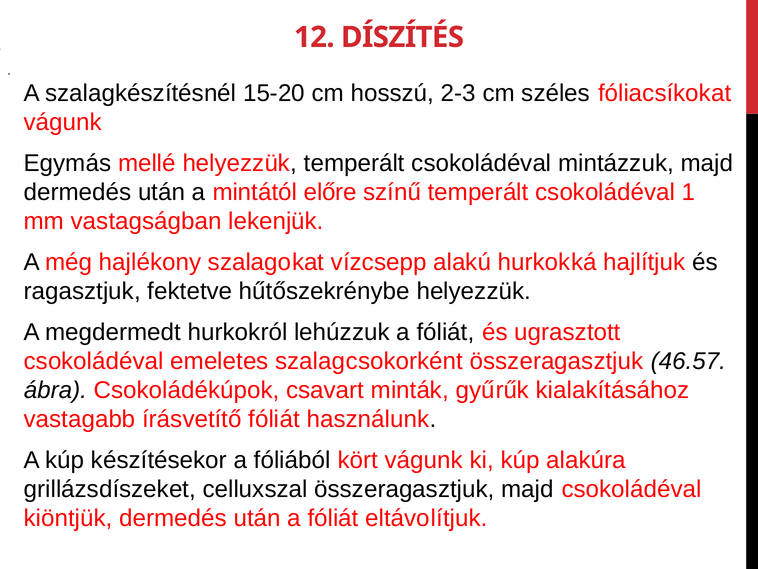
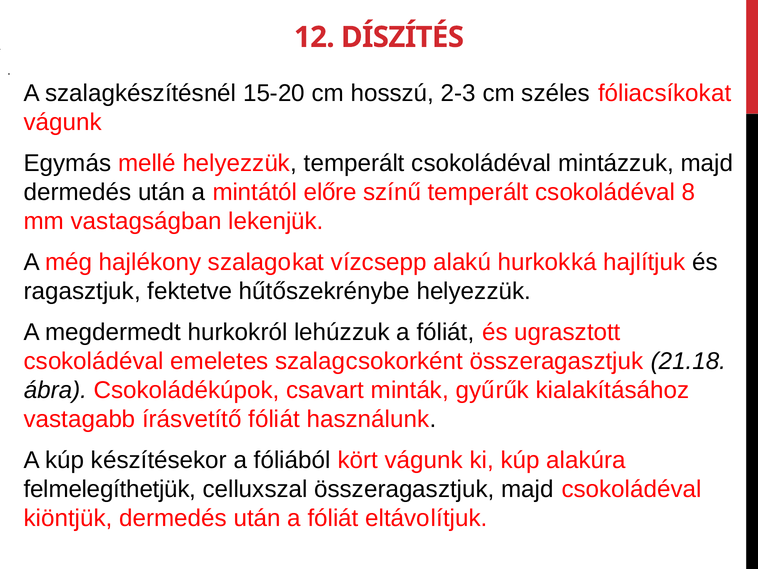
1: 1 -> 8
46.57: 46.57 -> 21.18
grillázsdíszeket: grillázsdíszeket -> felmelegíthetjük
